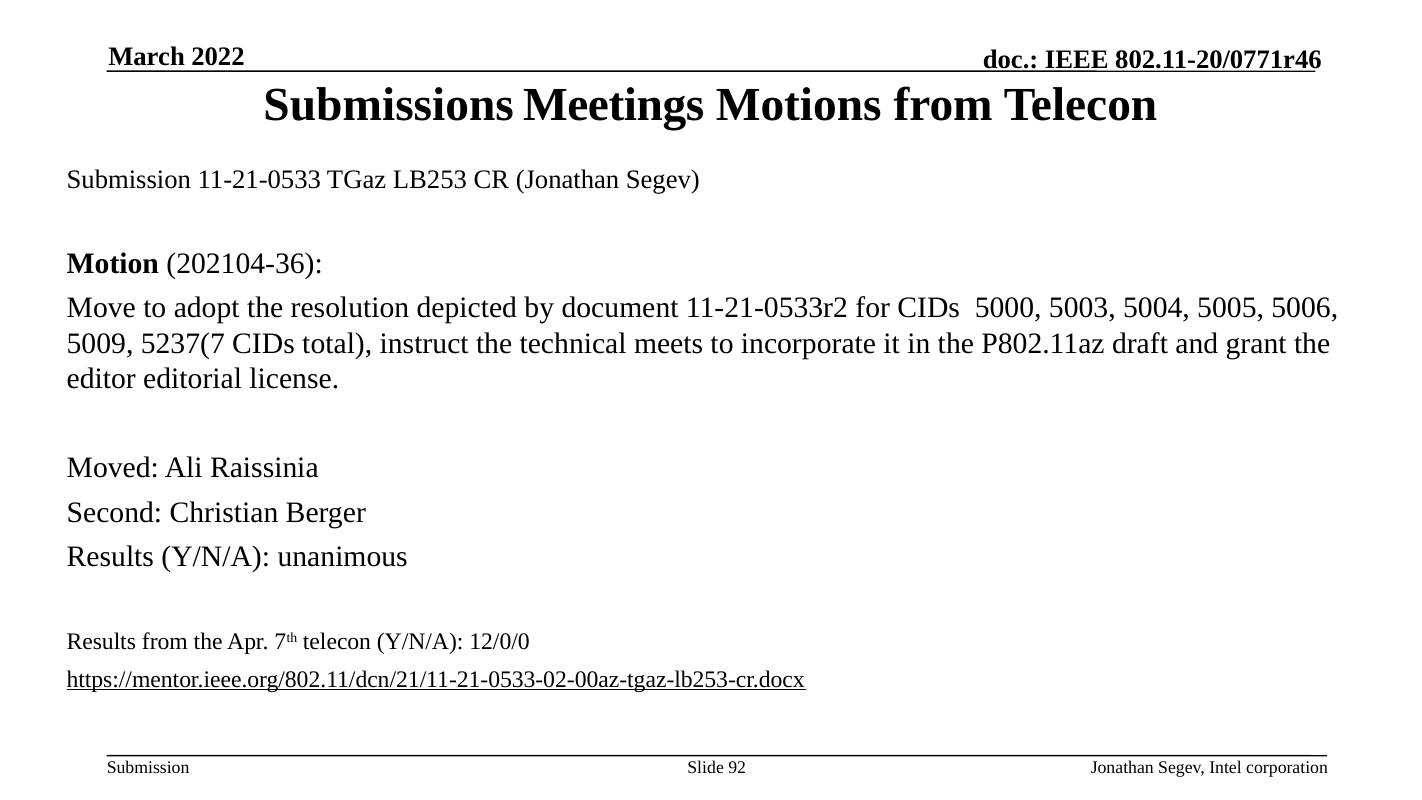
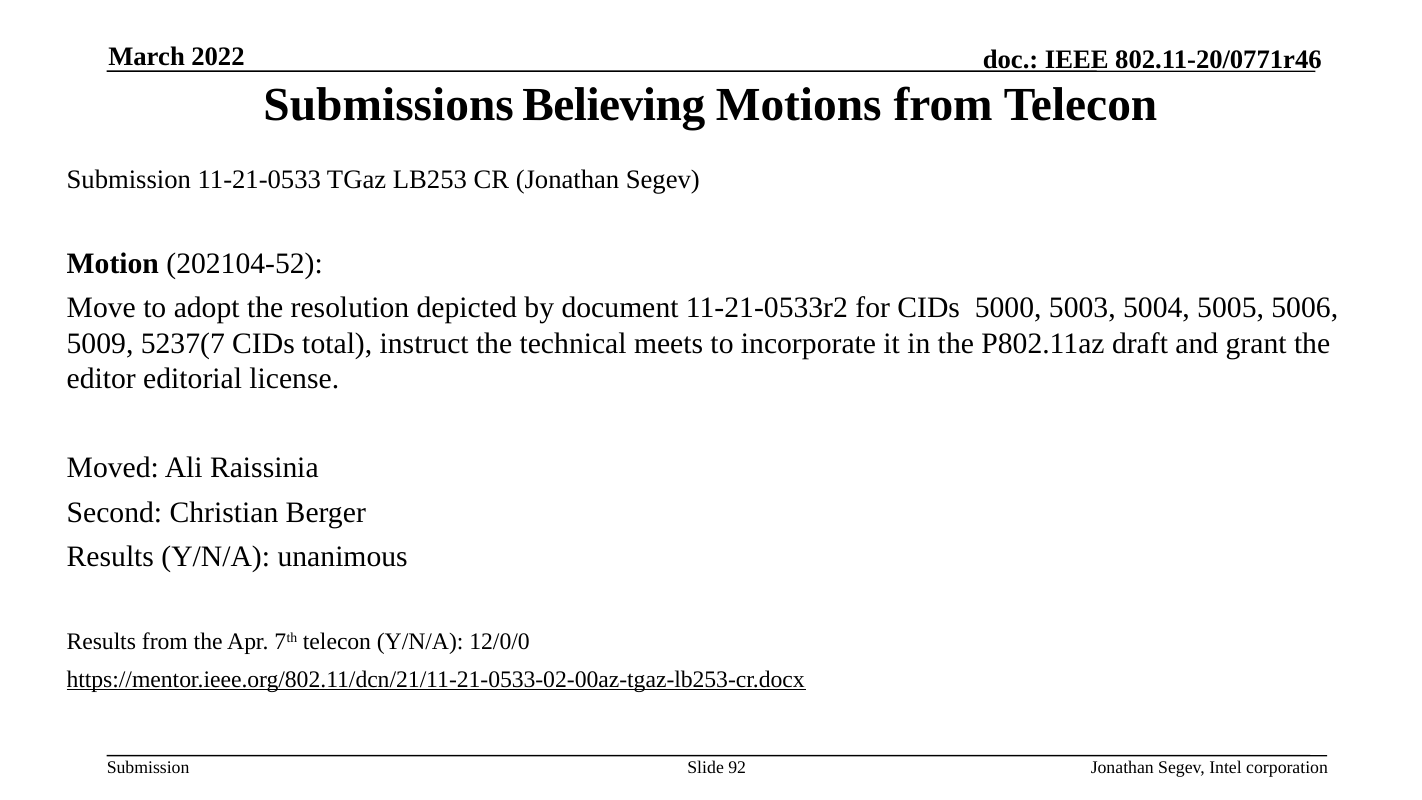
Meetings: Meetings -> Believing
202104-36: 202104-36 -> 202104-52
